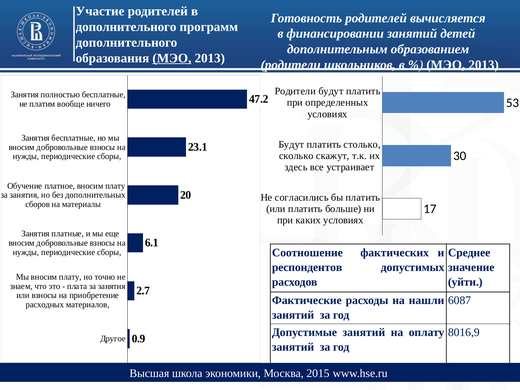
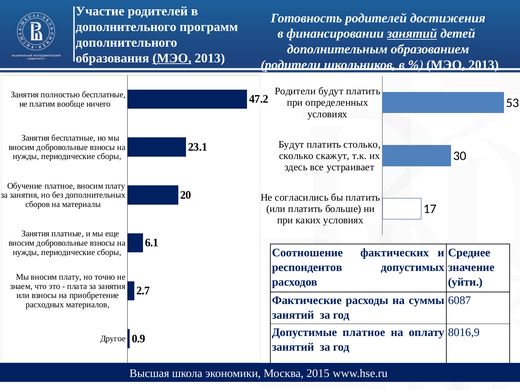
вычисляется: вычисляется -> достижения
занятий at (412, 34) underline: none -> present
нашли: нашли -> суммы
Допустимые занятий: занятий -> платное
